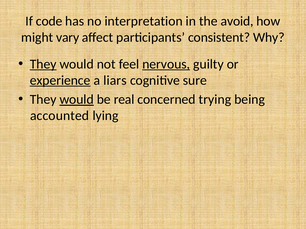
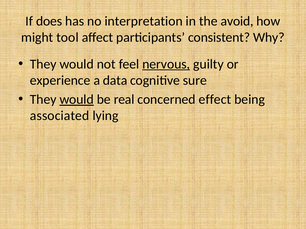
code: code -> does
vary: vary -> tool
They at (43, 64) underline: present -> none
experience underline: present -> none
liars: liars -> data
trying: trying -> effect
accounted: accounted -> associated
